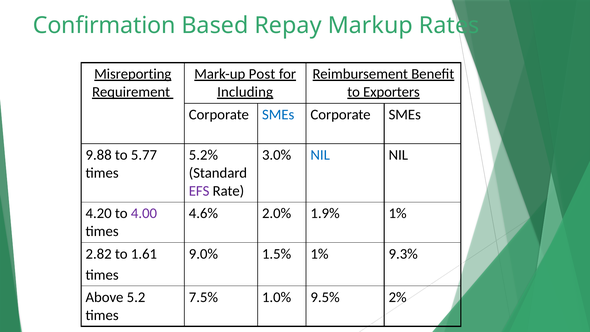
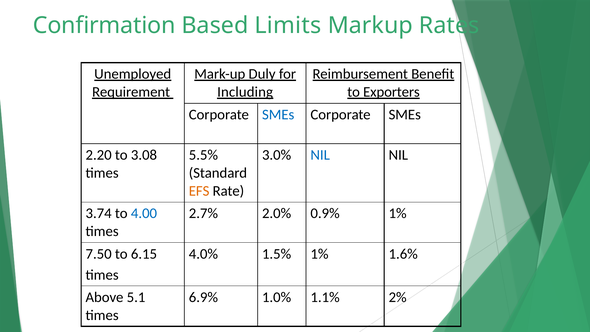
Repay: Repay -> Limits
Misreporting: Misreporting -> Unemployed
Post: Post -> Duly
9.88: 9.88 -> 2.20
5.77: 5.77 -> 3.08
5.2%: 5.2% -> 5.5%
EFS colour: purple -> orange
4.20: 4.20 -> 3.74
4.00 colour: purple -> blue
4.6%: 4.6% -> 2.7%
1.9%: 1.9% -> 0.9%
2.82: 2.82 -> 7.50
1.61: 1.61 -> 6.15
9.0%: 9.0% -> 4.0%
9.3%: 9.3% -> 1.6%
5.2: 5.2 -> 5.1
7.5%: 7.5% -> 6.9%
9.5%: 9.5% -> 1.1%
